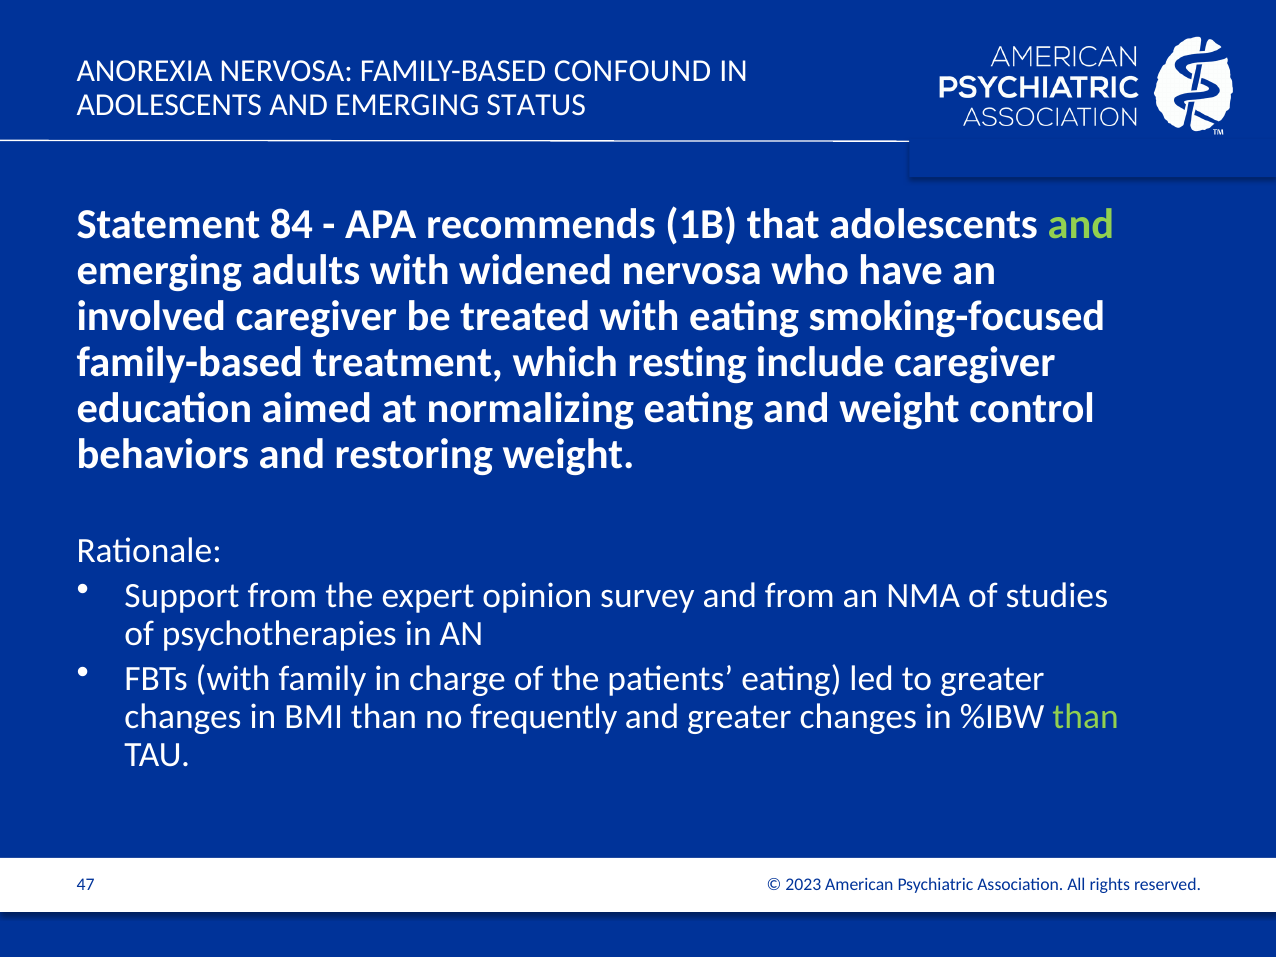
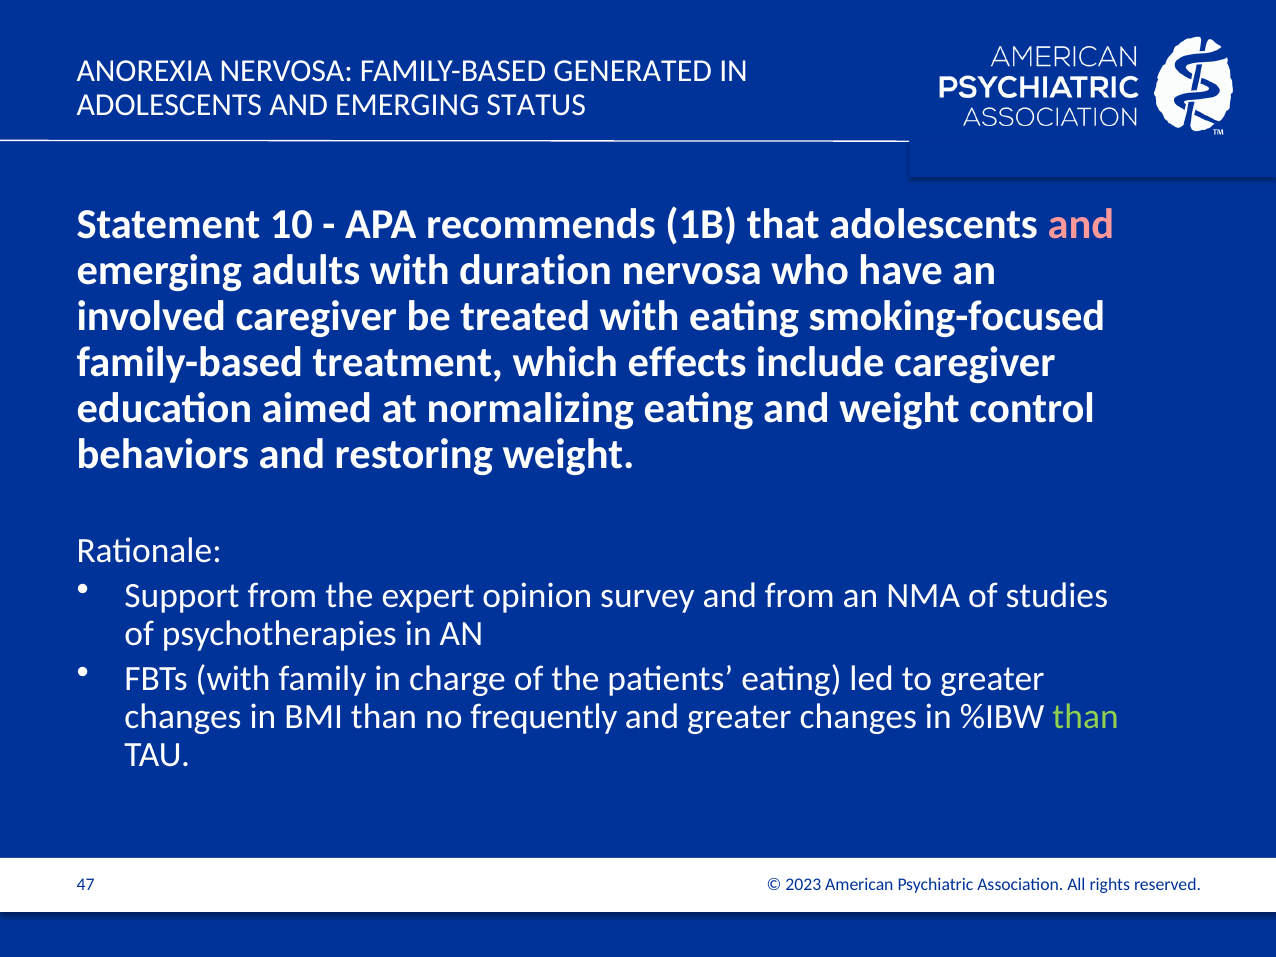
CONFOUND: CONFOUND -> GENERATED
84: 84 -> 10
and at (1081, 225) colour: light green -> pink
widened: widened -> duration
resting: resting -> effects
